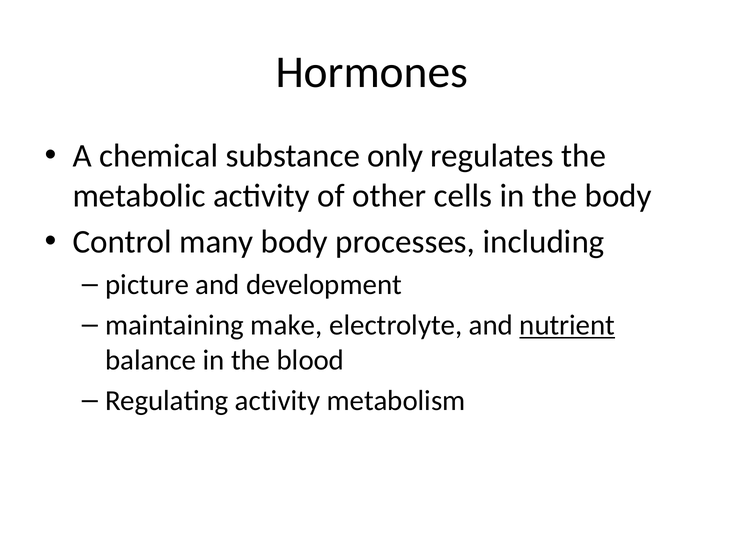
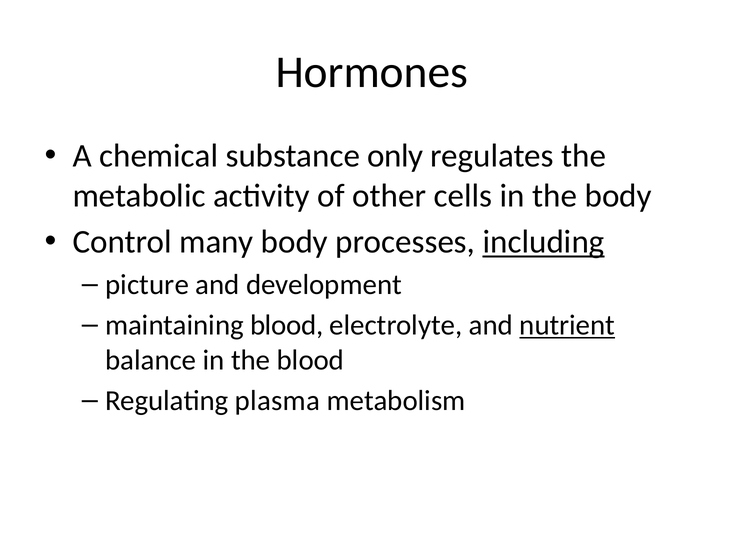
including underline: none -> present
maintaining make: make -> blood
Regulating activity: activity -> plasma
